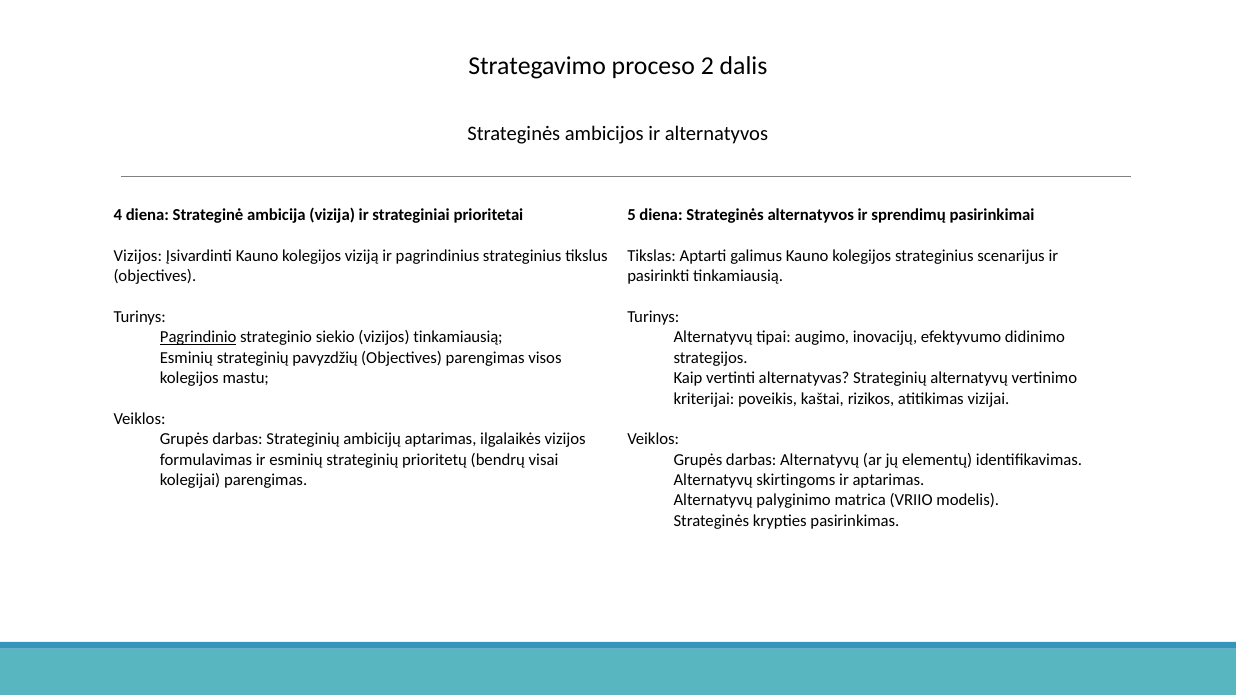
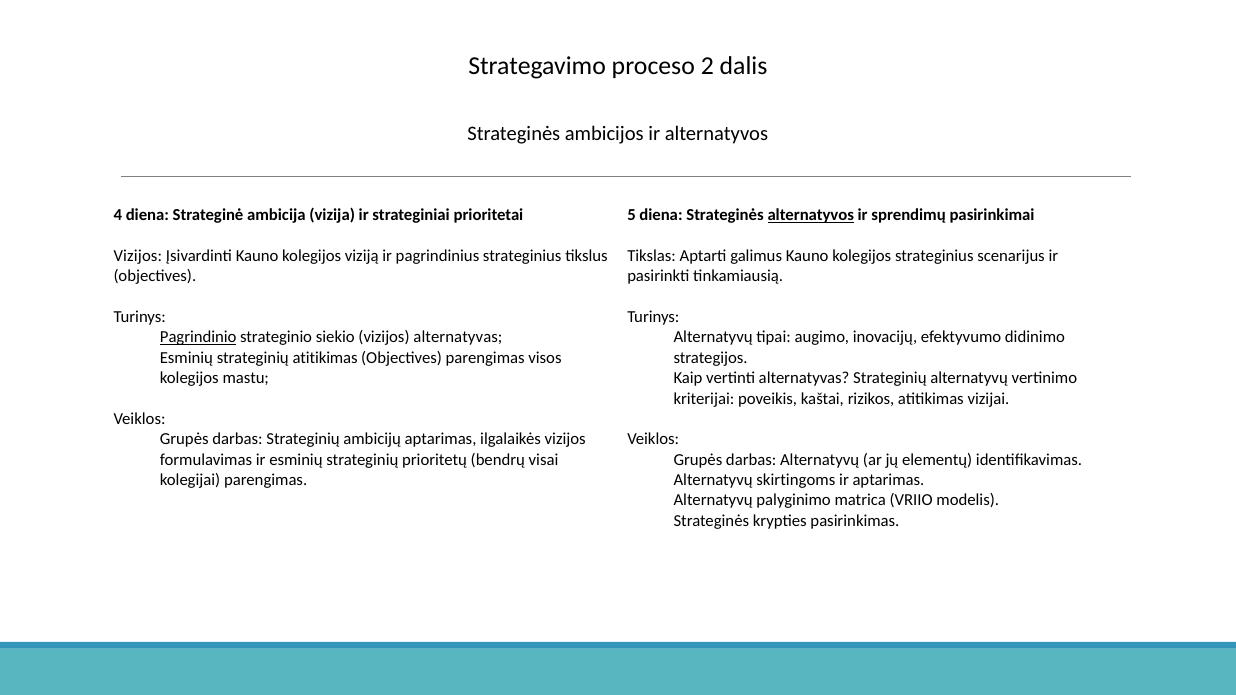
alternatyvos at (811, 215) underline: none -> present
vizijos tinkamiausią: tinkamiausią -> alternatyvas
strateginių pavyzdžių: pavyzdžių -> atitikimas
